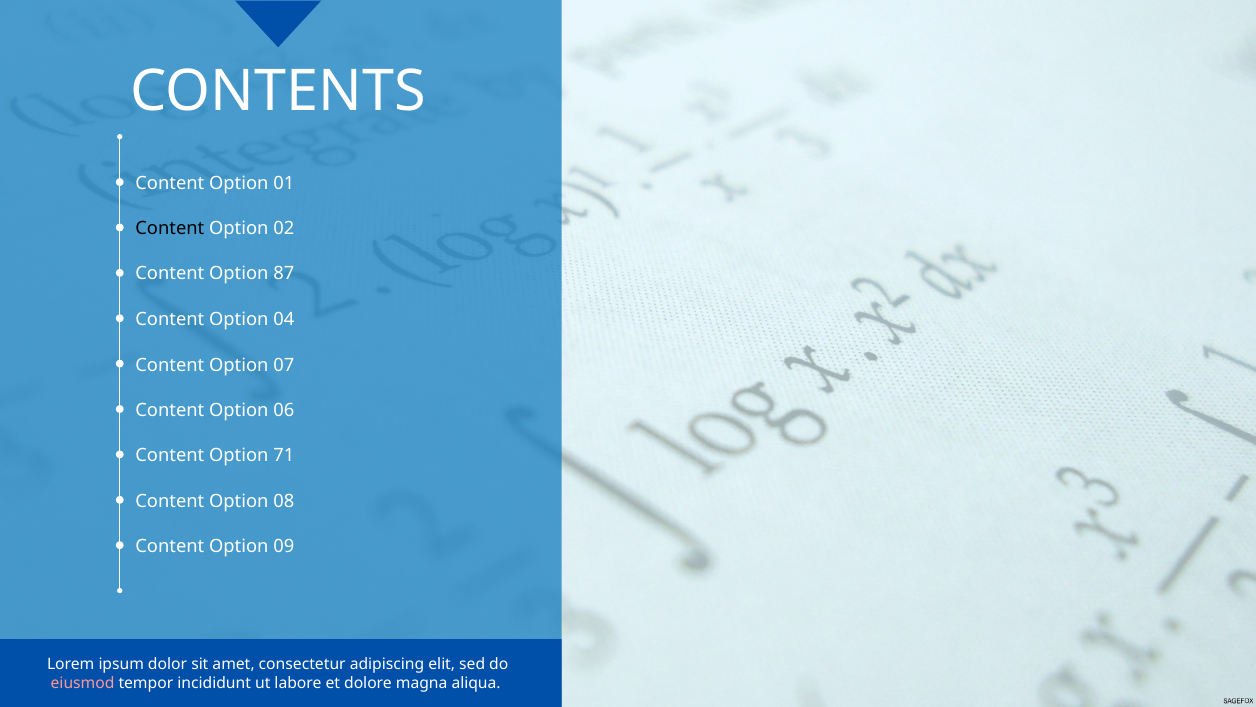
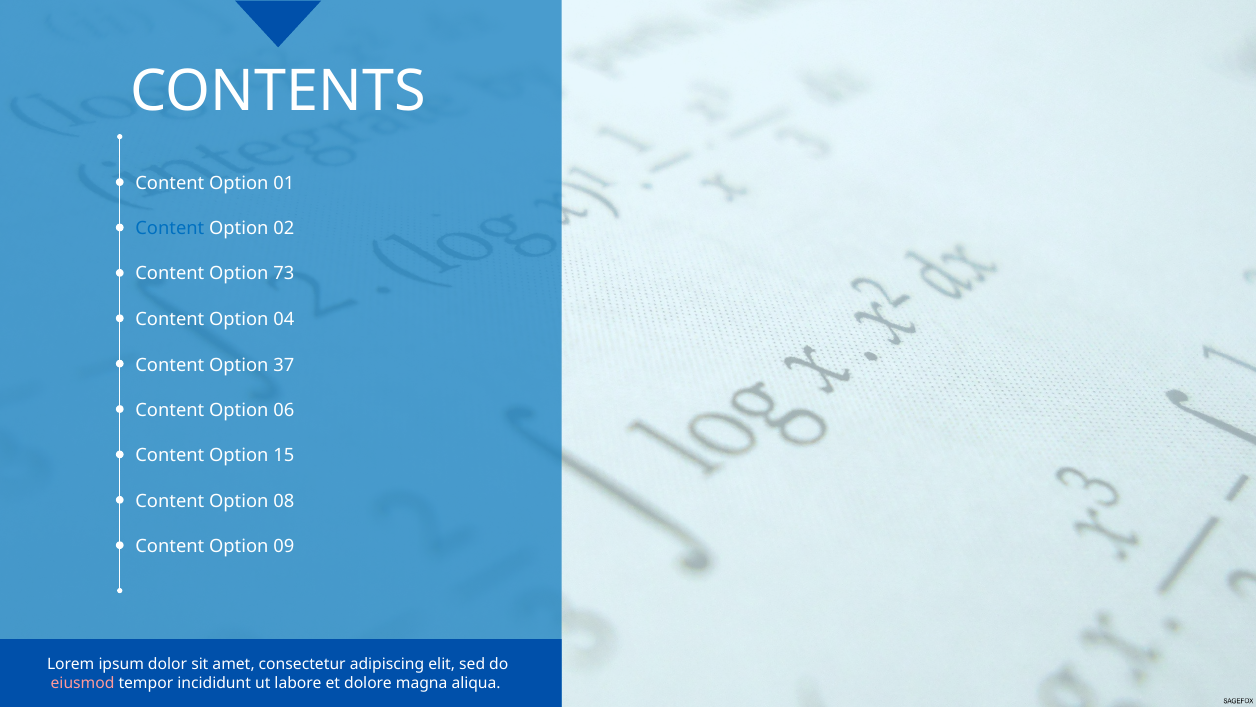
Content at (170, 229) colour: black -> blue
87: 87 -> 73
07: 07 -> 37
71: 71 -> 15
